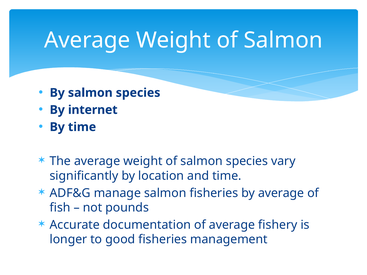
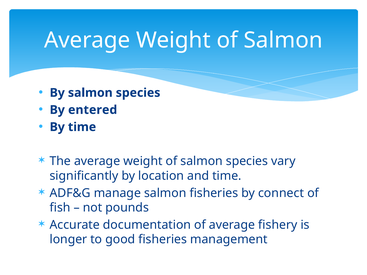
internet: internet -> entered
by average: average -> connect
